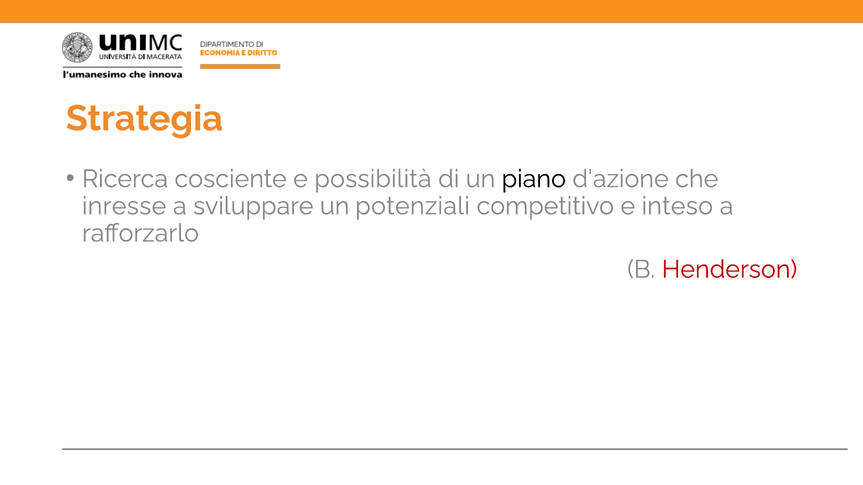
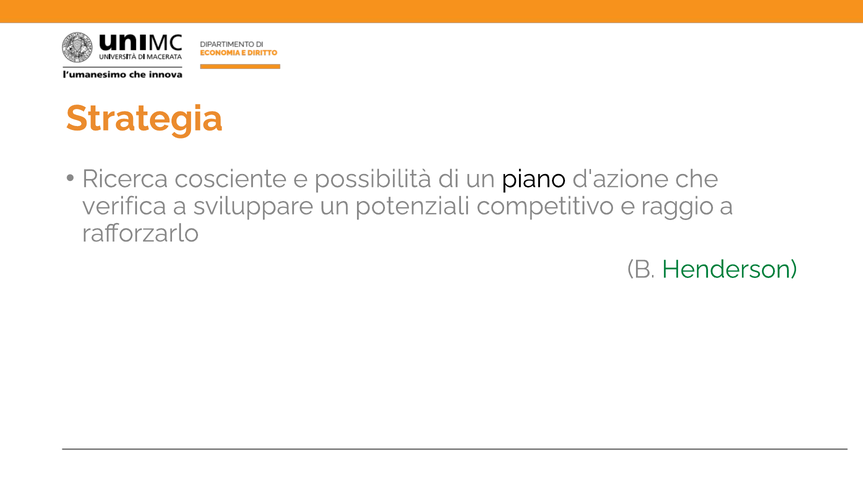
inresse: inresse -> verifica
inteso: inteso -> raggio
Henderson colour: red -> green
